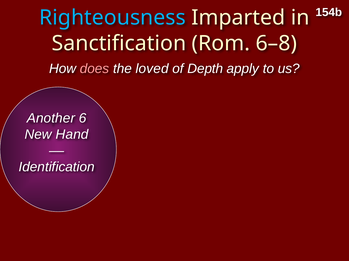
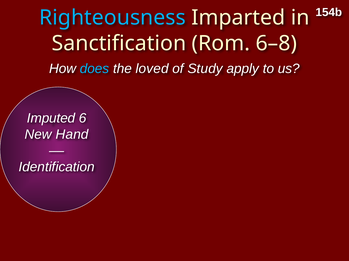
does colour: pink -> light blue
Depth: Depth -> Study
Another: Another -> Imputed
